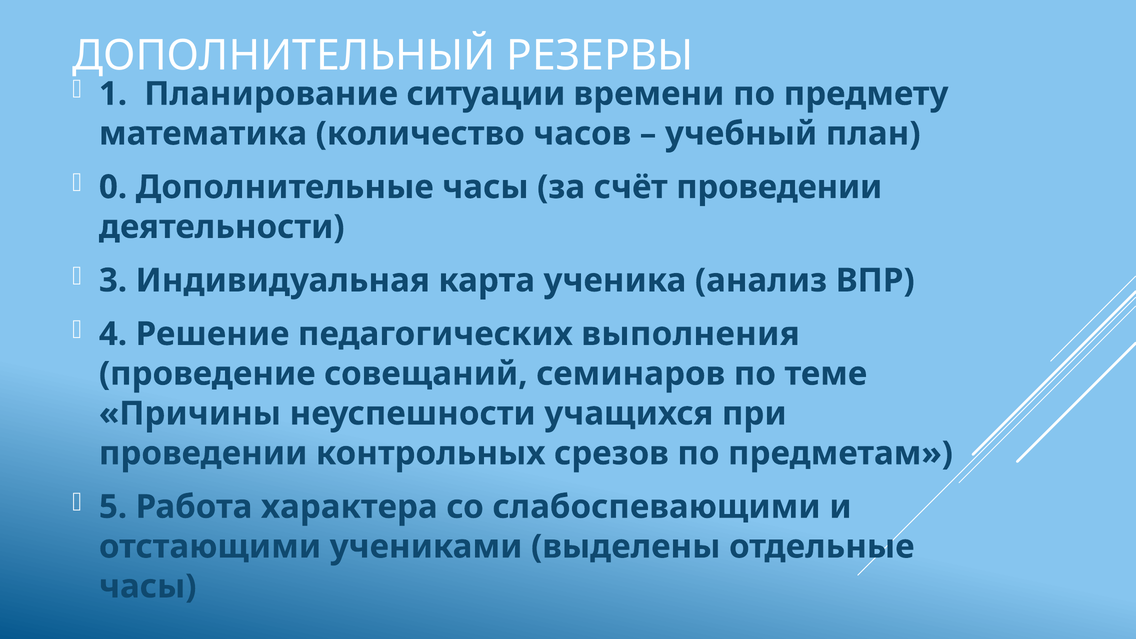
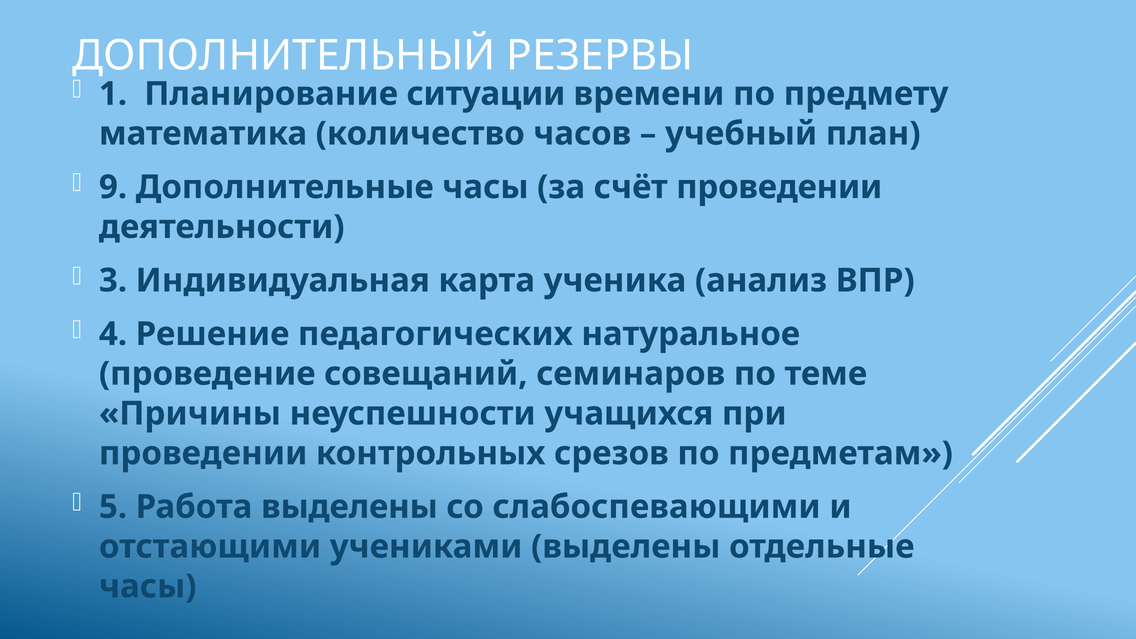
0: 0 -> 9
выполнения: выполнения -> натуральное
Работа характера: характера -> выделены
